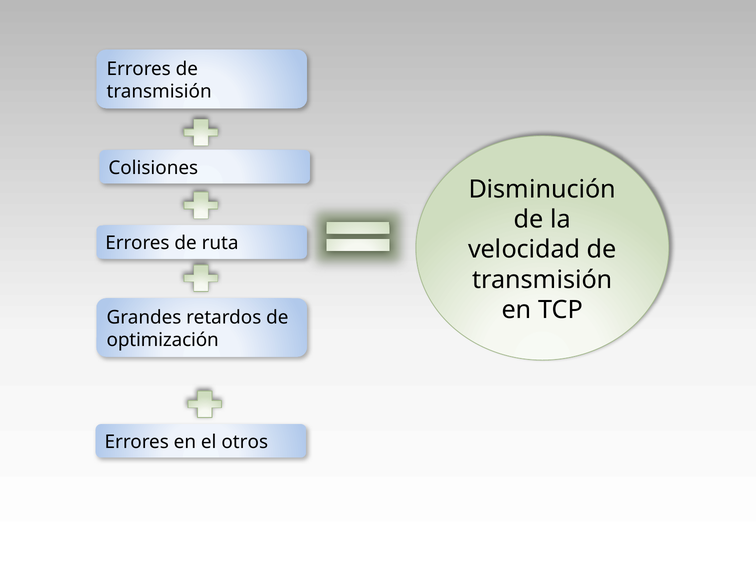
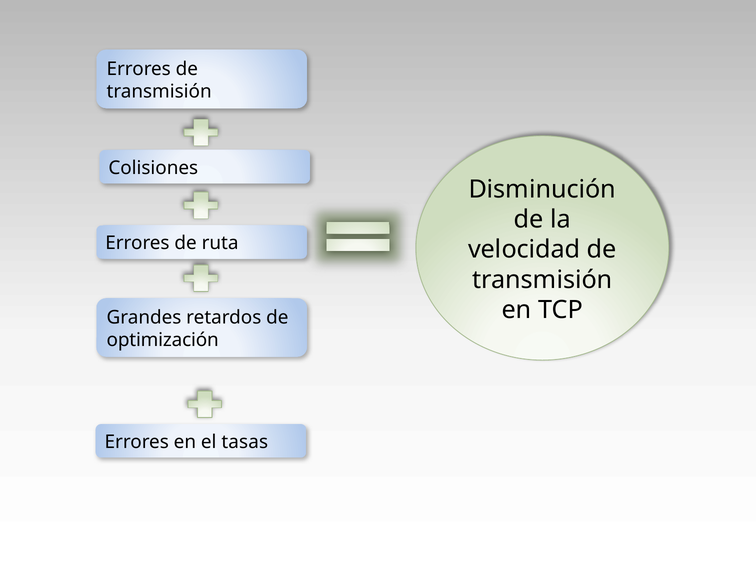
otros: otros -> tasas
